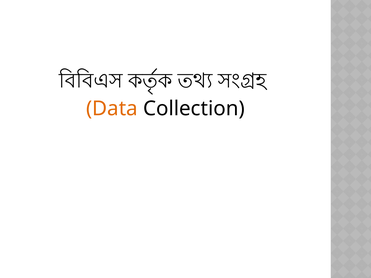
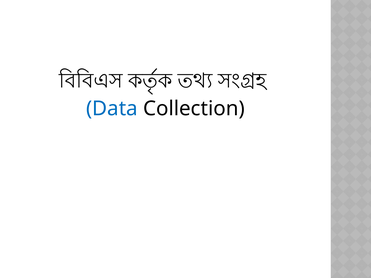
Data colour: orange -> blue
